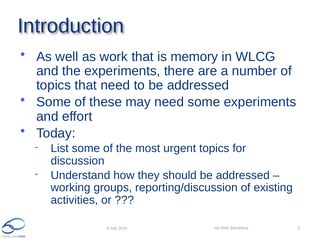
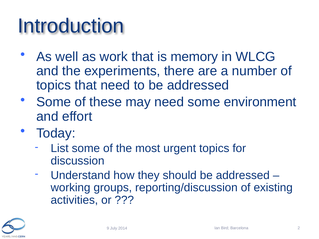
some experiments: experiments -> environment
